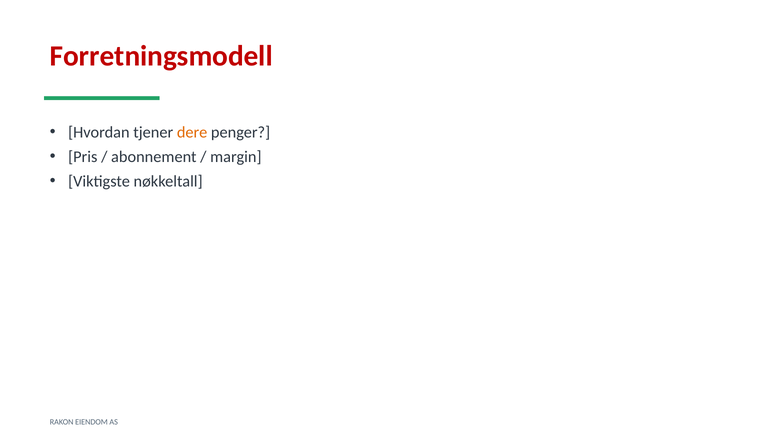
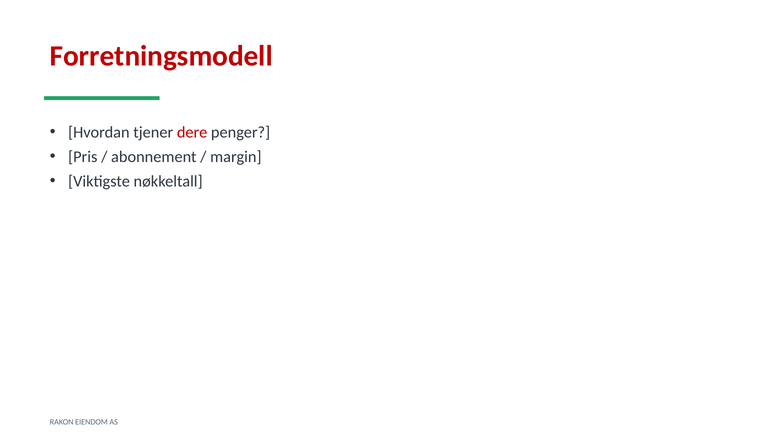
dere colour: orange -> red
